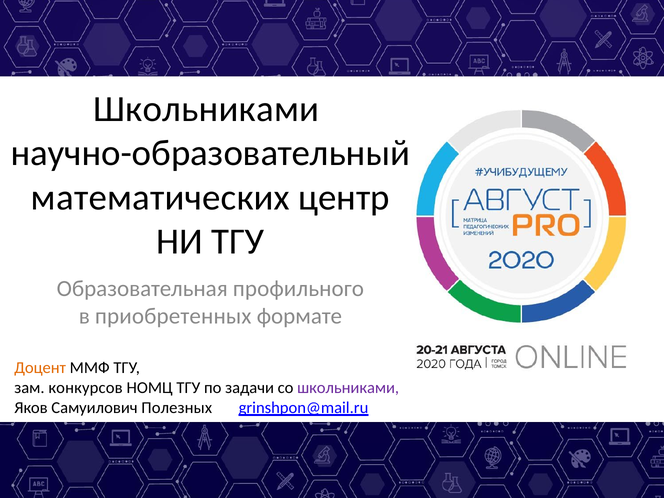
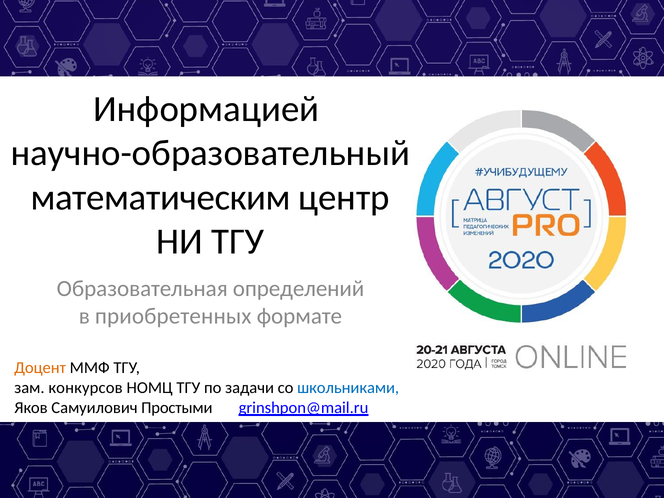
Школьниками at (206, 109): Школьниками -> Информацией
математических: математических -> математическим
профильного: профильного -> определений
школьниками at (348, 388) colour: purple -> blue
Полезных: Полезных -> Простыми
